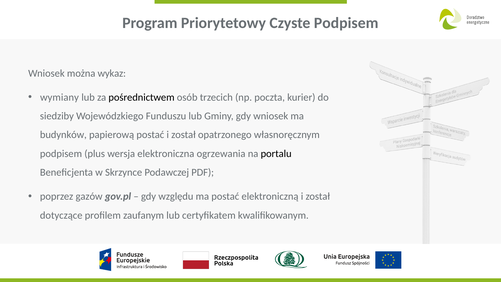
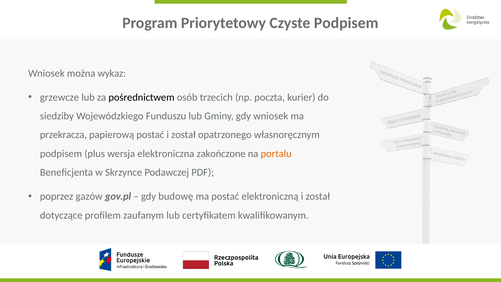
wymiany: wymiany -> grzewcze
budynków: budynków -> przekracza
ogrzewania: ogrzewania -> zakończone
portalu colour: black -> orange
względu: względu -> budowę
